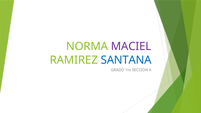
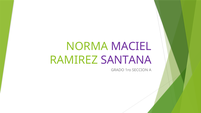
SANTANA colour: blue -> purple
